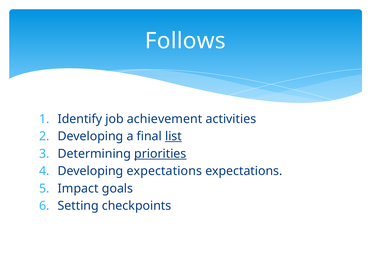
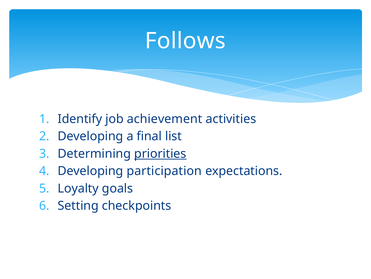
list underline: present -> none
Developing expectations: expectations -> participation
Impact: Impact -> Loyalty
